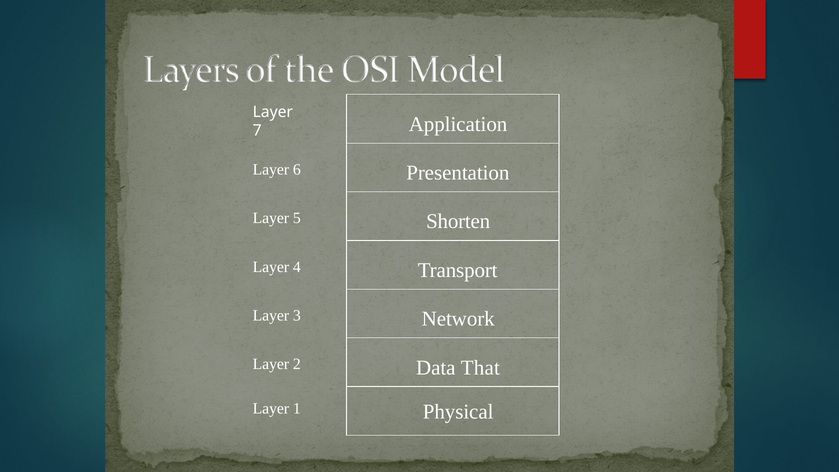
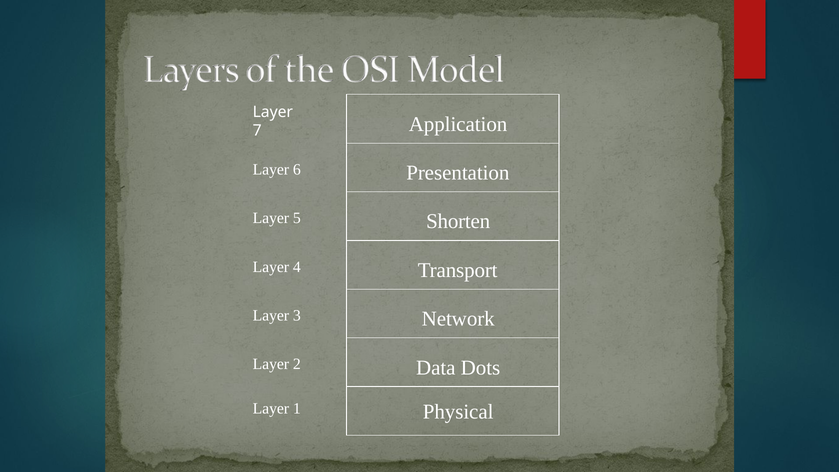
That: That -> Dots
